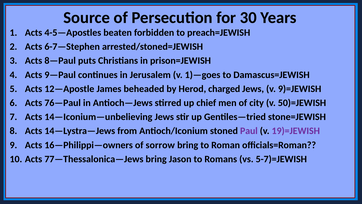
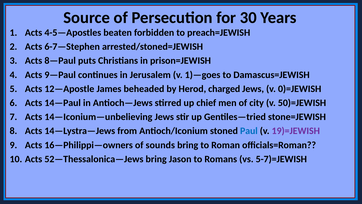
9)=JEWISH: 9)=JEWISH -> 0)=JEWISH
76—Paul: 76—Paul -> 14—Paul
Paul colour: purple -> blue
sorrow: sorrow -> sounds
77—Thessalonica—Jews: 77—Thessalonica—Jews -> 52—Thessalonica—Jews
